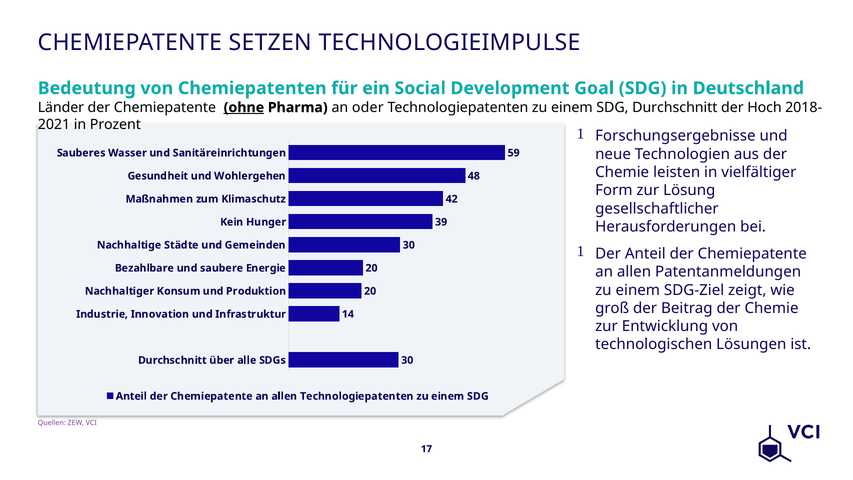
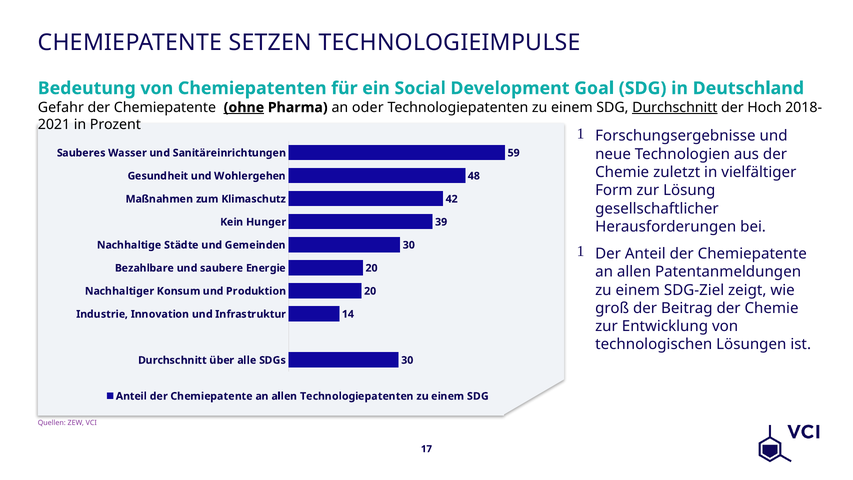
Länder: Länder -> Gefahr
Durchschnitt at (675, 107) underline: none -> present
leisten: leisten -> zuletzt
